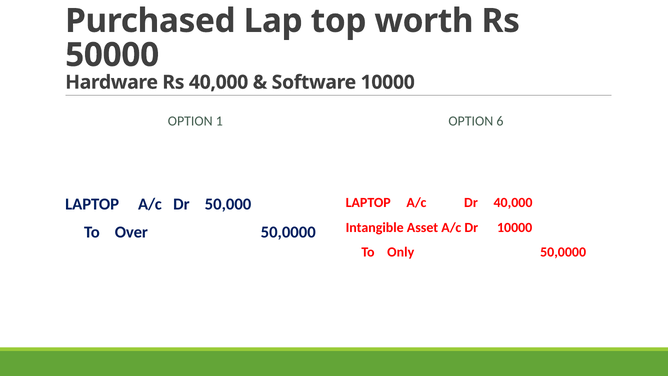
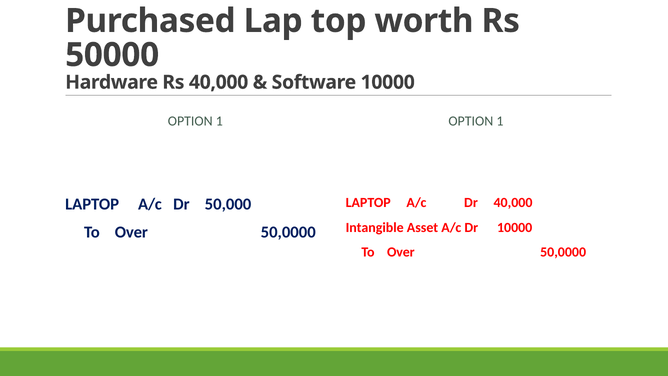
6 at (500, 121): 6 -> 1
Only at (401, 252): Only -> Over
